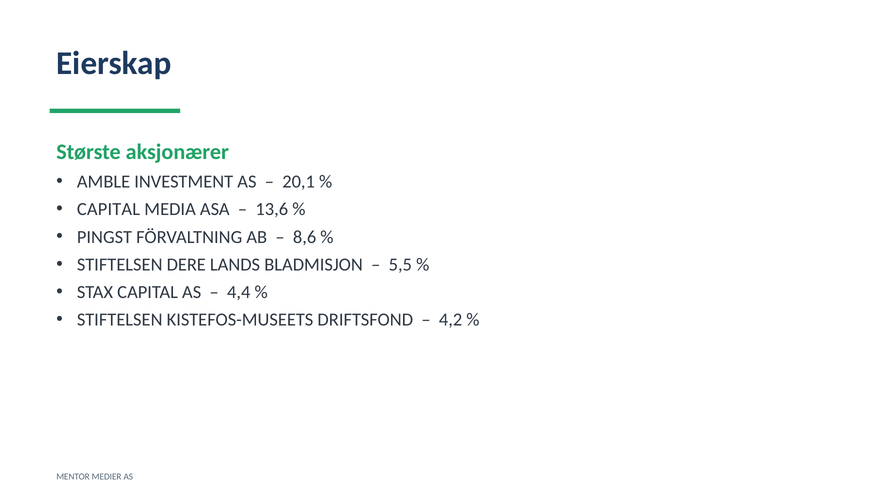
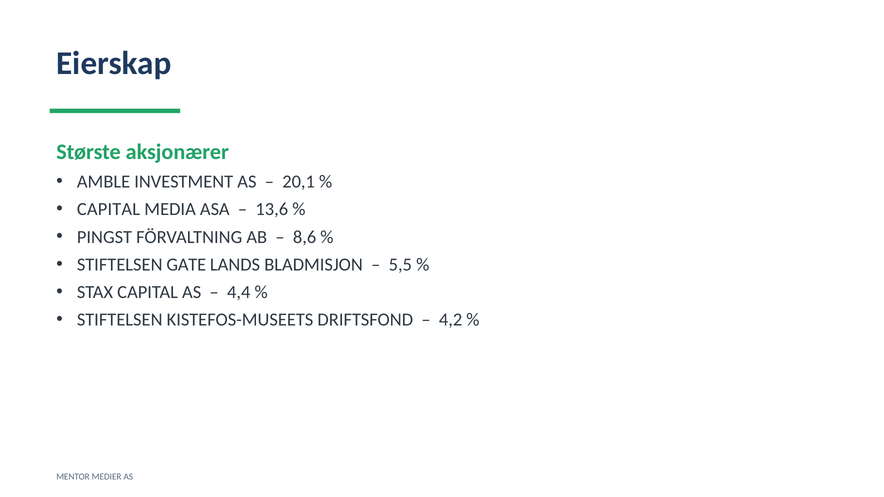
DERE: DERE -> GATE
